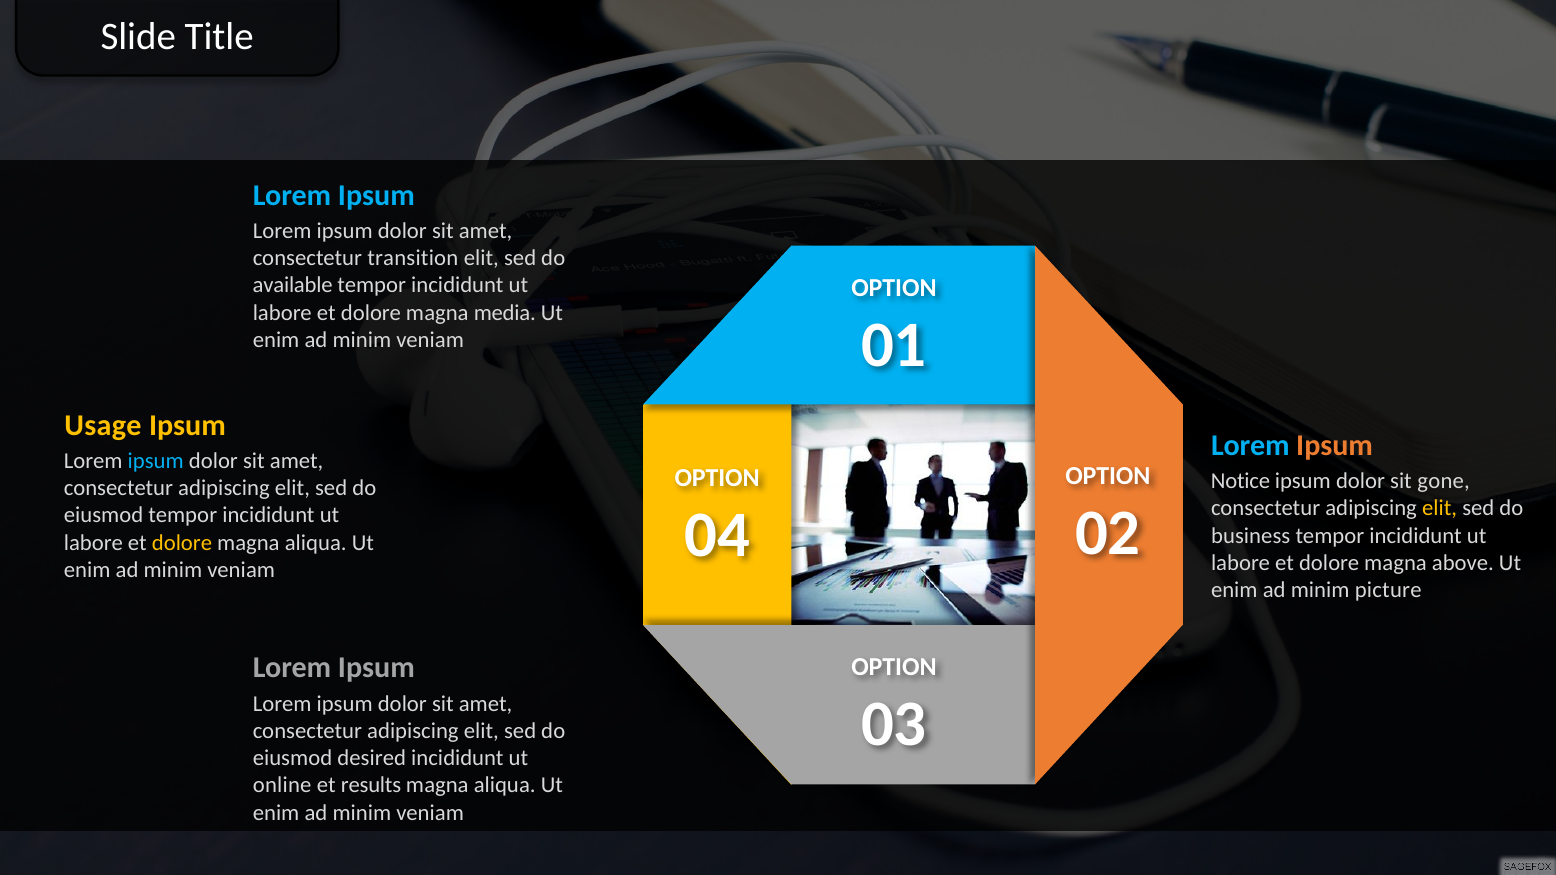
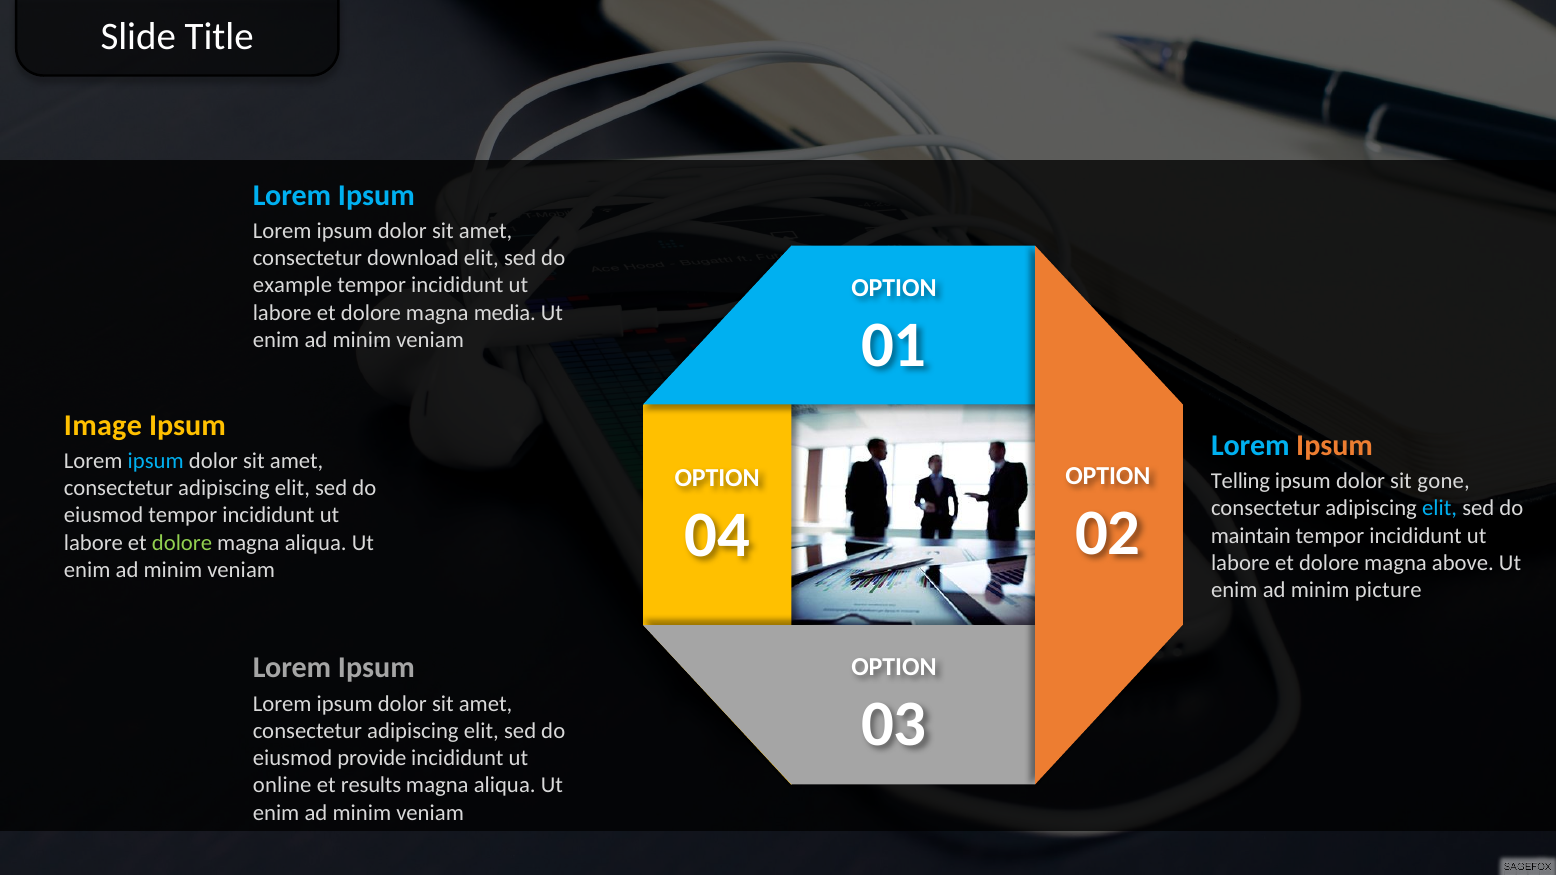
transition: transition -> download
available: available -> example
Usage: Usage -> Image
Notice: Notice -> Telling
elit at (1440, 509) colour: yellow -> light blue
business: business -> maintain
dolore at (182, 543) colour: yellow -> light green
desired: desired -> provide
